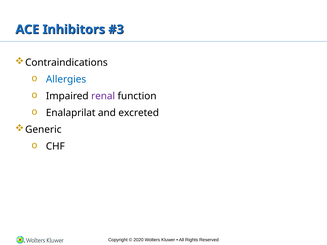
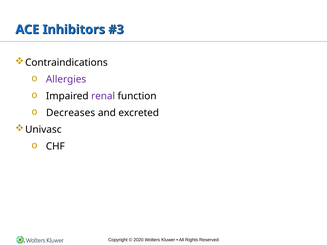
Allergies colour: blue -> purple
Enalaprilat: Enalaprilat -> Decreases
Generic: Generic -> Univasc
